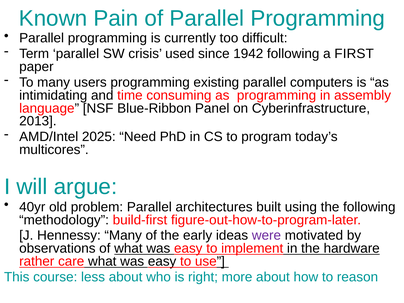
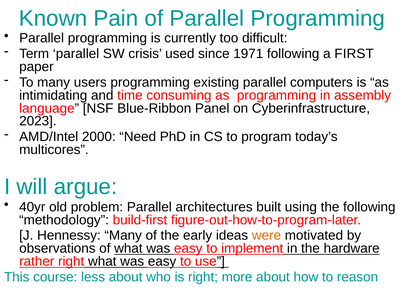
1942: 1942 -> 1971
2013: 2013 -> 2023
2025: 2025 -> 2000
were colour: purple -> orange
rather care: care -> right
